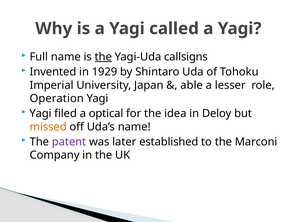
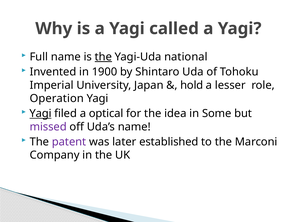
callsigns: callsigns -> national
1929: 1929 -> 1900
able: able -> hold
Yagi at (41, 114) underline: none -> present
Deloy: Deloy -> Some
missed colour: orange -> purple
